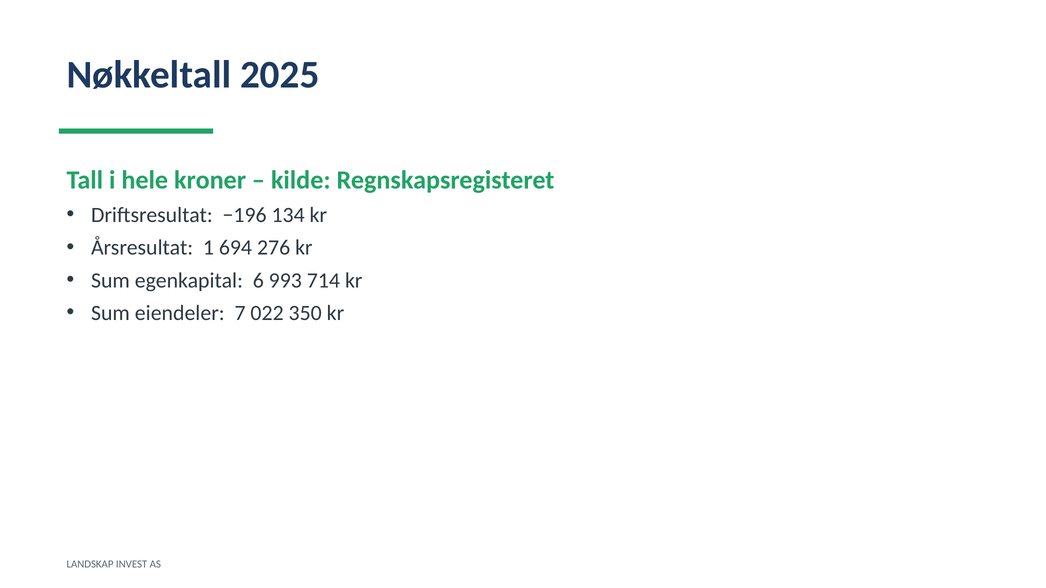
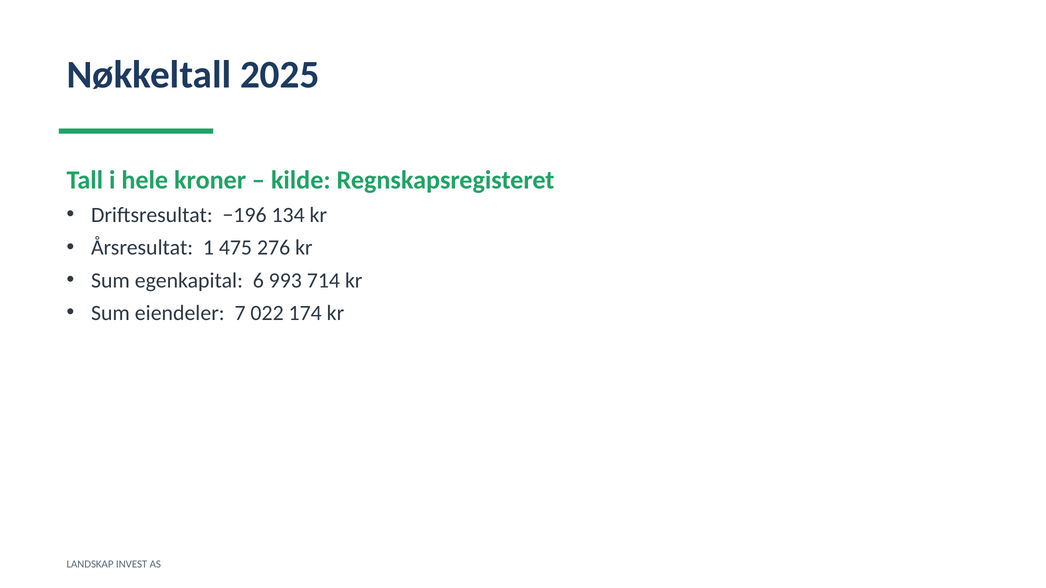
694: 694 -> 475
350: 350 -> 174
